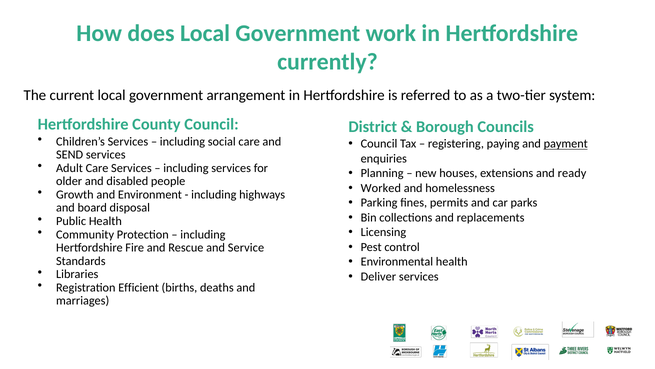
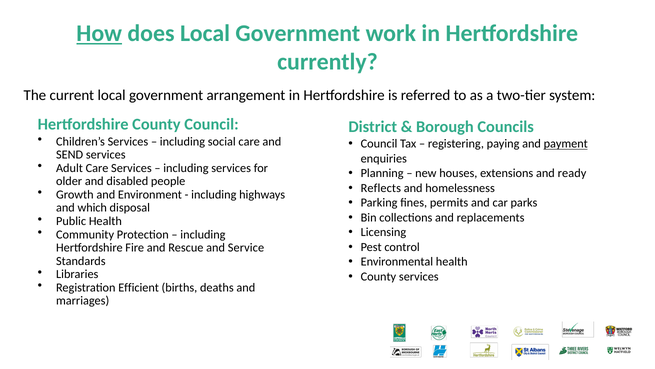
How underline: none -> present
Worked: Worked -> Reflects
board: board -> which
Deliver at (378, 276): Deliver -> County
